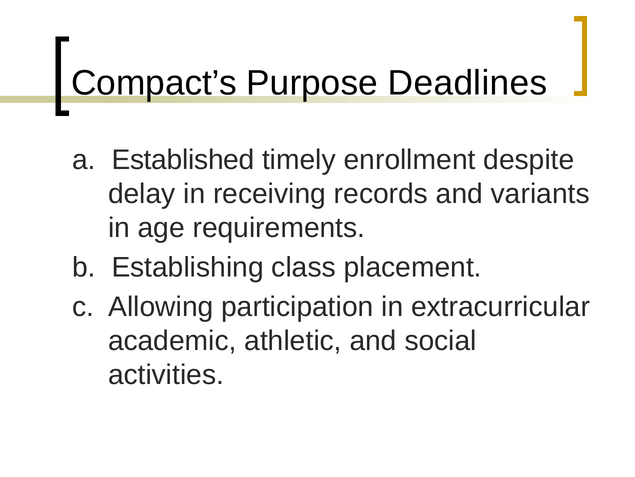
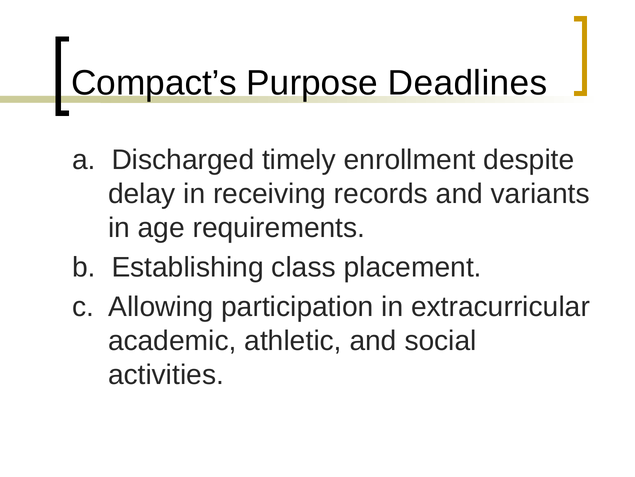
Established: Established -> Discharged
